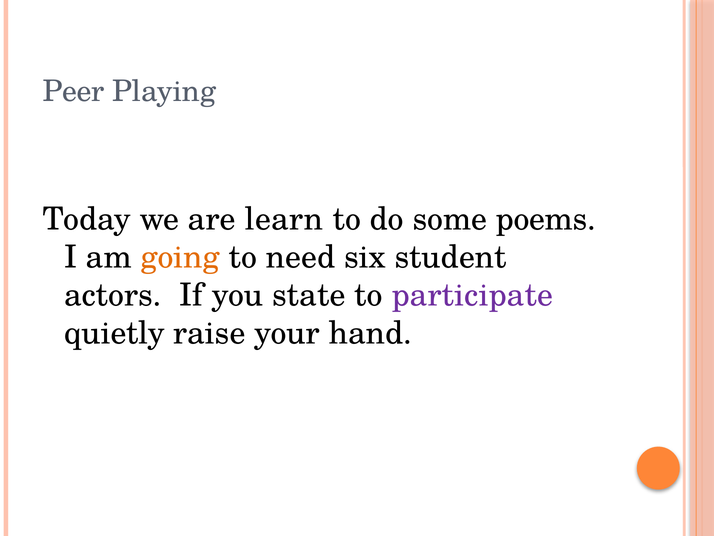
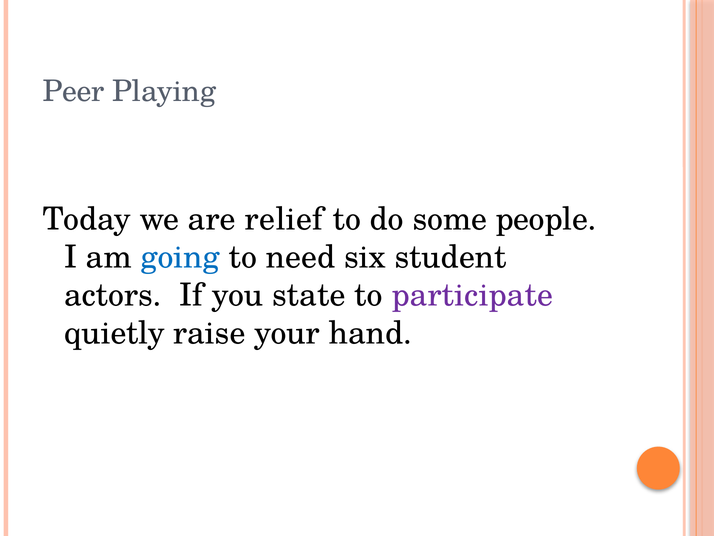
learn: learn -> relief
poems: poems -> people
going colour: orange -> blue
